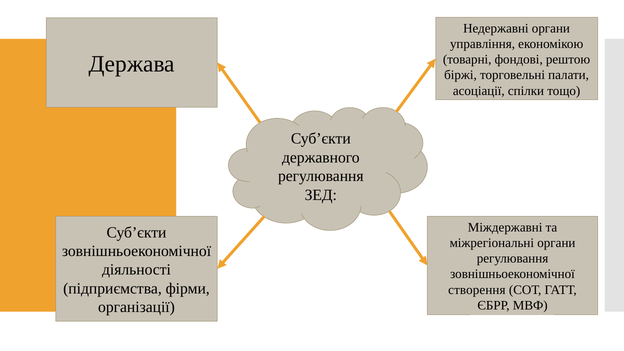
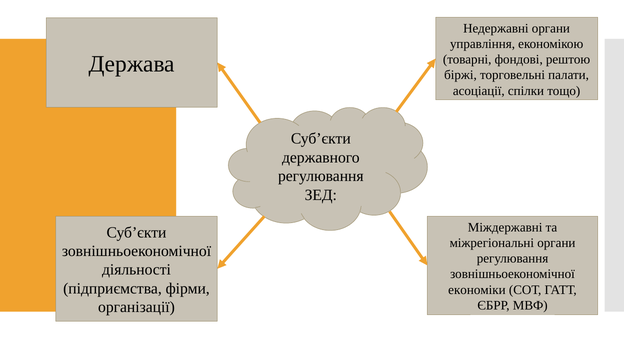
створення: створення -> економіки
